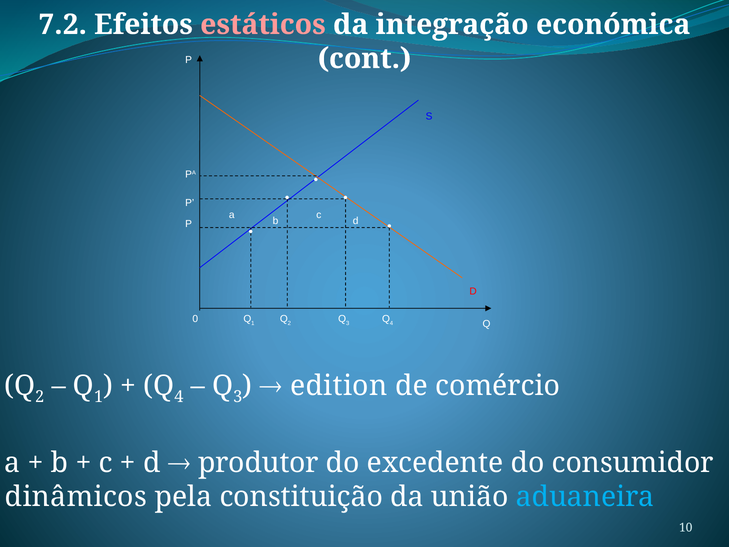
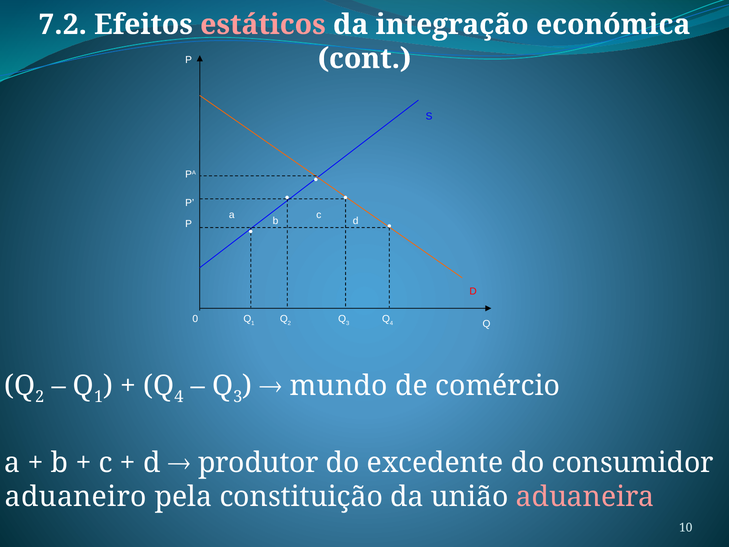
edition: edition -> mundo
dinâmicos: dinâmicos -> aduaneiro
aduaneira colour: light blue -> pink
